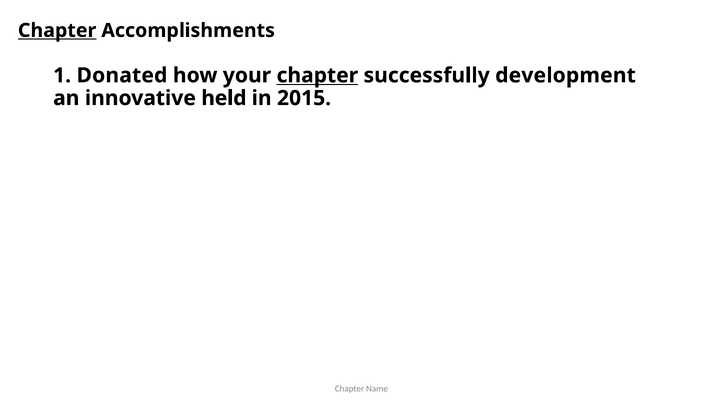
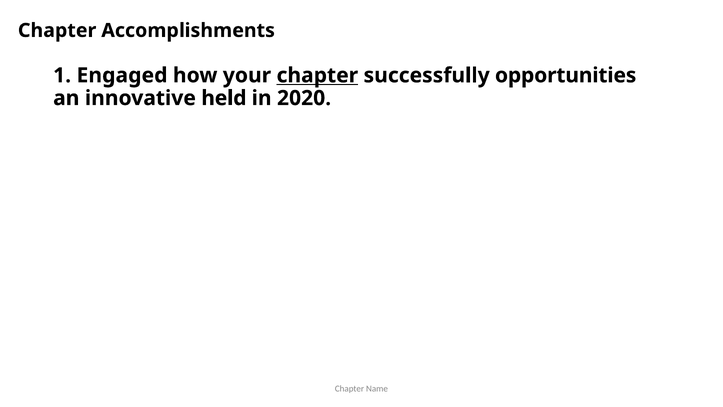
Chapter at (57, 30) underline: present -> none
Donated: Donated -> Engaged
development: development -> opportunities
2015: 2015 -> 2020
